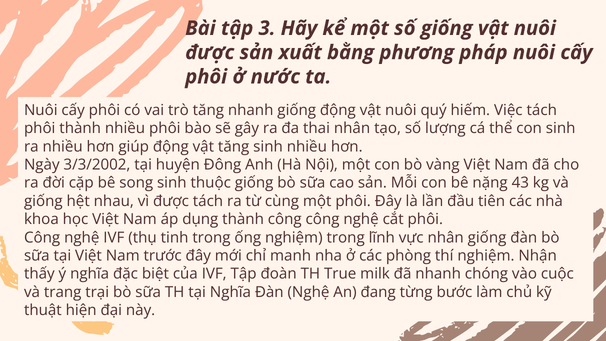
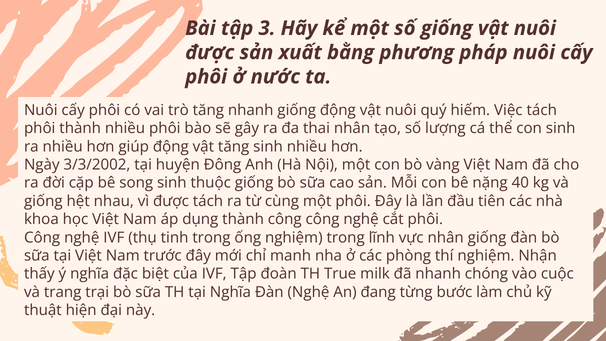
43: 43 -> 40
